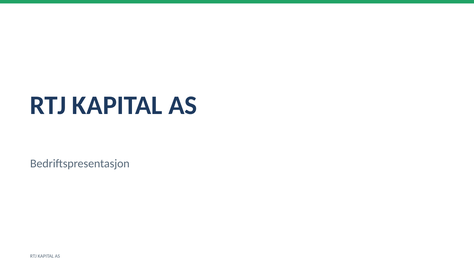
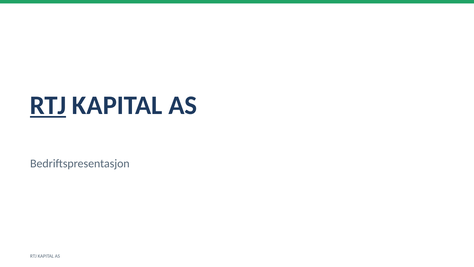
RTJ at (48, 105) underline: none -> present
